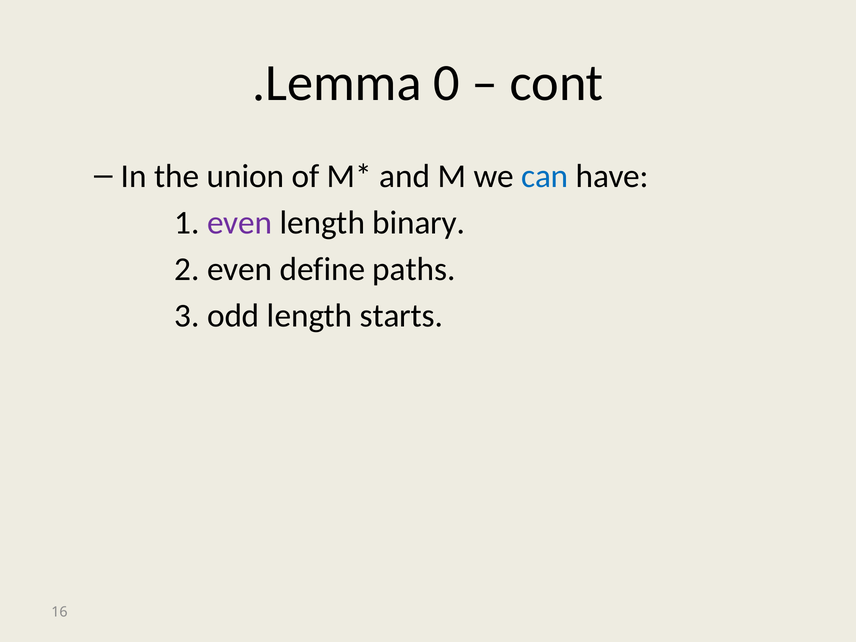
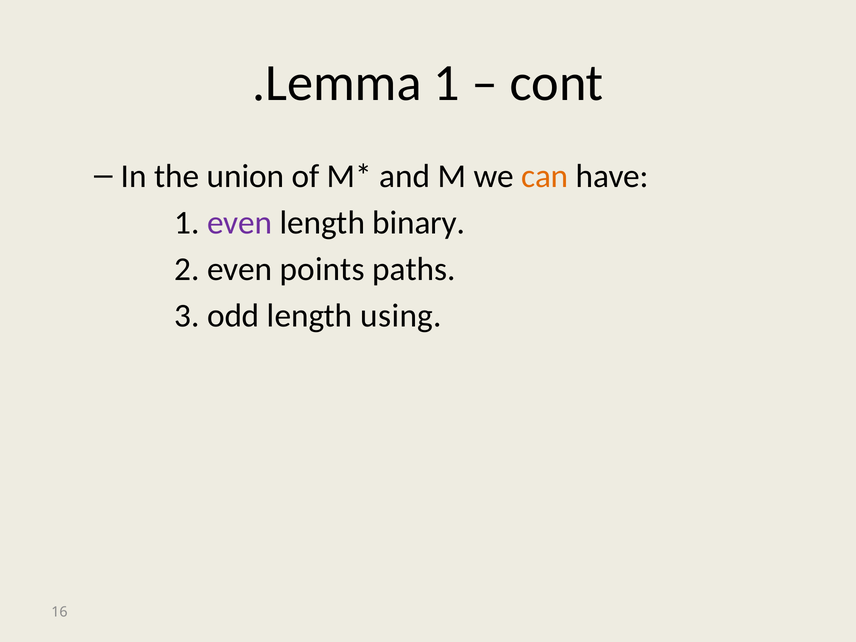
Lemma 0: 0 -> 1
can colour: blue -> orange
define: define -> points
starts: starts -> using
